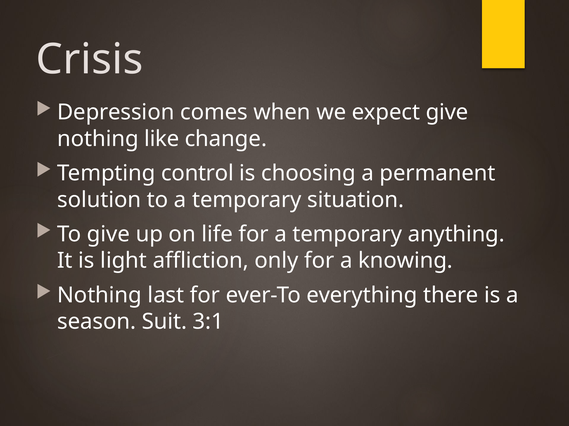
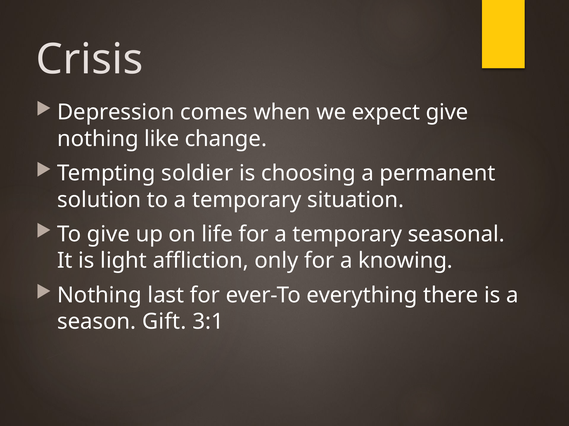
control: control -> soldier
anything: anything -> seasonal
Suit: Suit -> Gift
